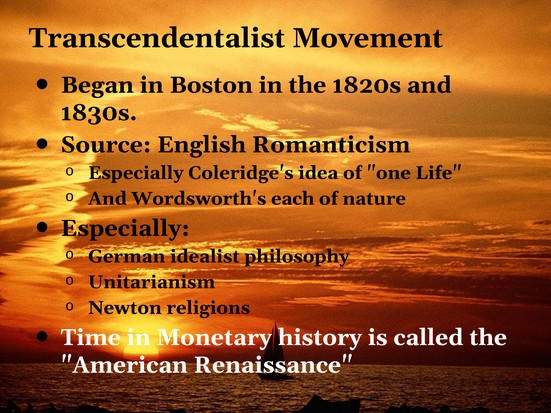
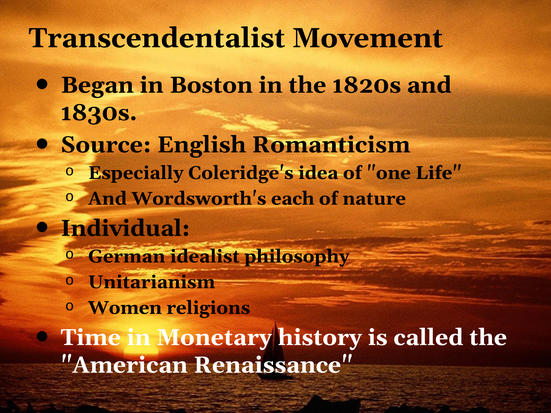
Especially at (125, 228): Especially -> Individual
Newton: Newton -> Women
